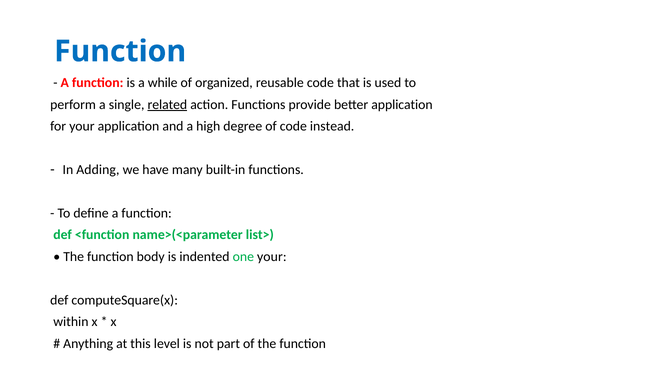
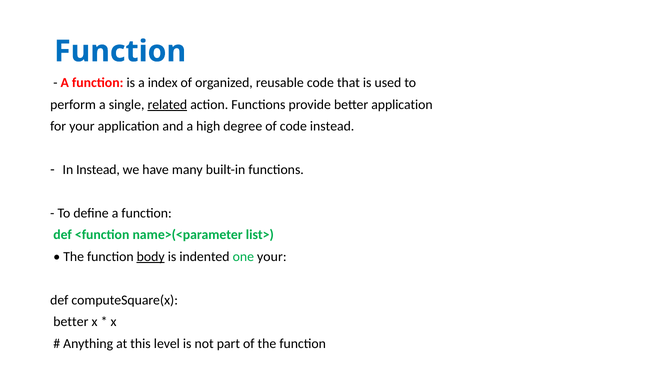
while: while -> index
In Adding: Adding -> Instead
body underline: none -> present
within at (71, 321): within -> better
